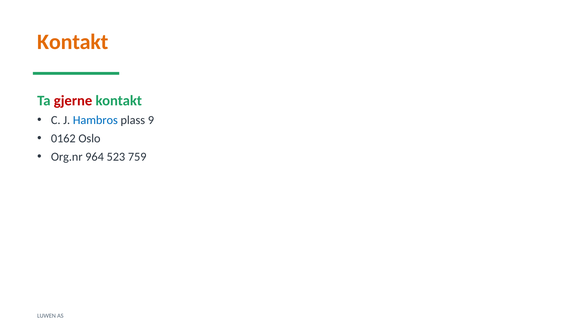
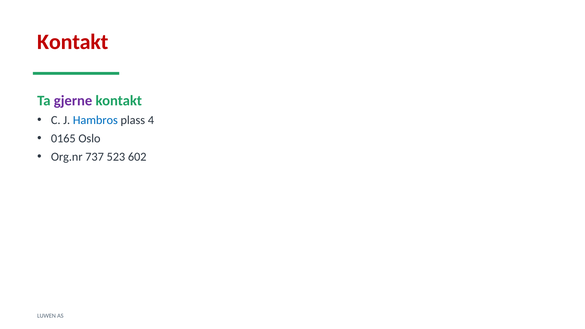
Kontakt at (73, 42) colour: orange -> red
gjerne colour: red -> purple
9: 9 -> 4
0162: 0162 -> 0165
964: 964 -> 737
759: 759 -> 602
